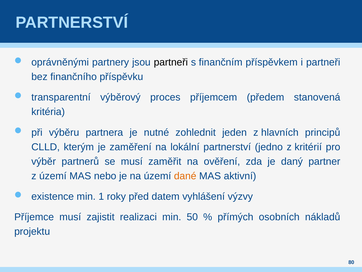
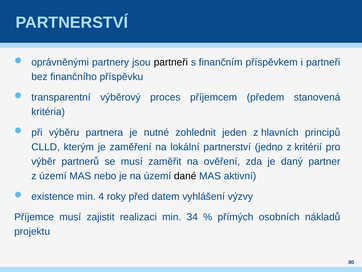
dané colour: orange -> black
1: 1 -> 4
50: 50 -> 34
